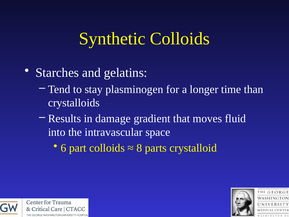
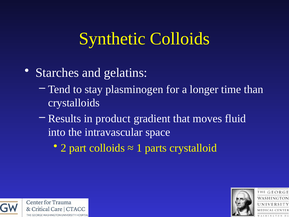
damage: damage -> product
6: 6 -> 2
8: 8 -> 1
